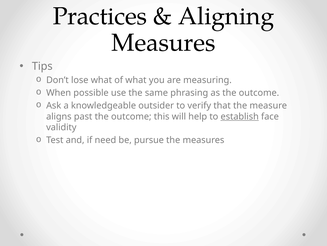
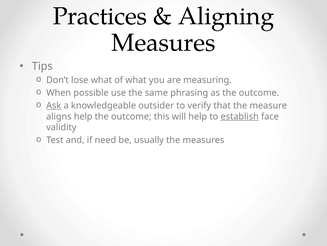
Ask underline: none -> present
aligns past: past -> help
pursue: pursue -> usually
